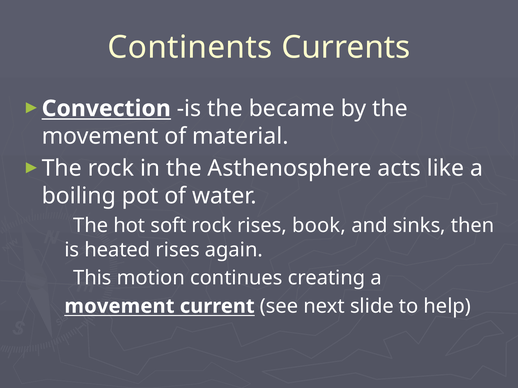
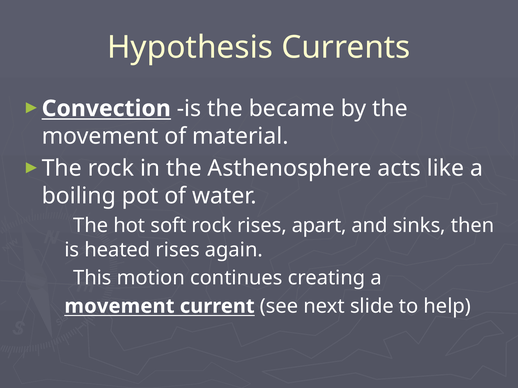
Continents: Continents -> Hypothesis
book: book -> apart
